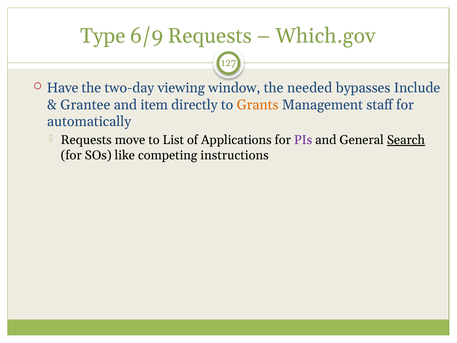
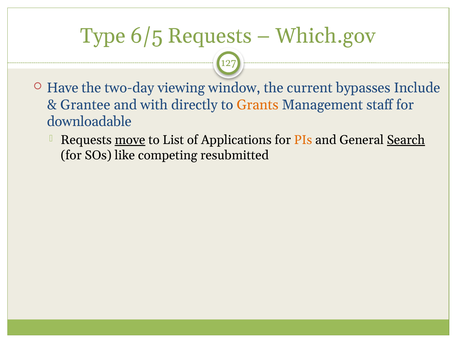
6/9: 6/9 -> 6/5
needed: needed -> current
item: item -> with
automatically: automatically -> downloadable
move underline: none -> present
PIs colour: purple -> orange
instructions: instructions -> resubmitted
